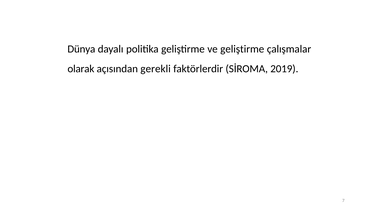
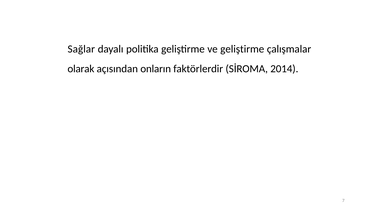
Dünya: Dünya -> Sağlar
gerekli: gerekli -> onların
2019: 2019 -> 2014
